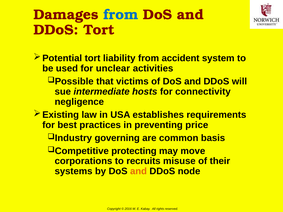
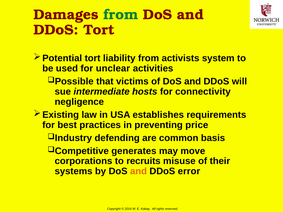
from at (121, 15) colour: blue -> green
accident: accident -> activists
governing: governing -> defending
protecting: protecting -> generates
node: node -> error
